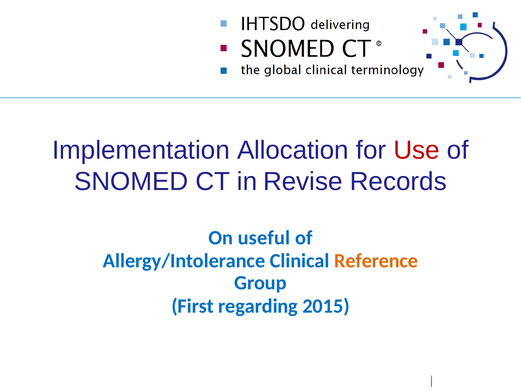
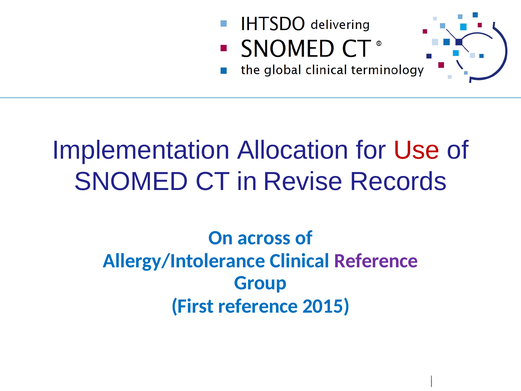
useful: useful -> across
Reference at (376, 261) colour: orange -> purple
First regarding: regarding -> reference
